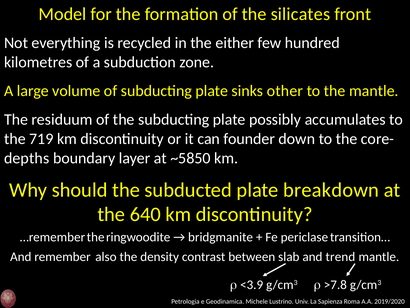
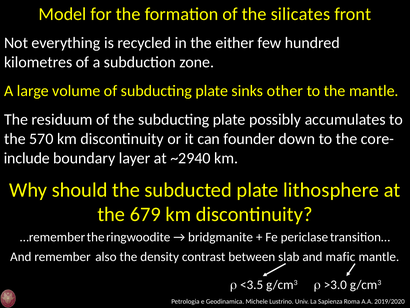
719: 719 -> 570
depths: depths -> include
~5850: ~5850 -> ~2940
breakdown: breakdown -> lithosphere
640: 640 -> 679
trend: trend -> mafic
<3.9: <3.9 -> <3.5
>7.8: >7.8 -> >3.0
